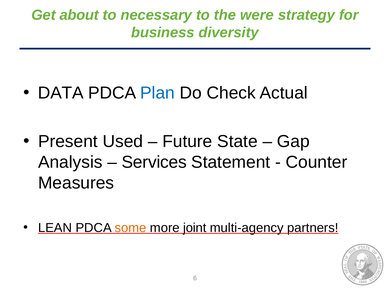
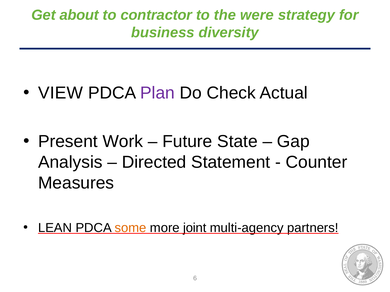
necessary: necessary -> contractor
DATA: DATA -> VIEW
Plan colour: blue -> purple
Used: Used -> Work
Services: Services -> Directed
